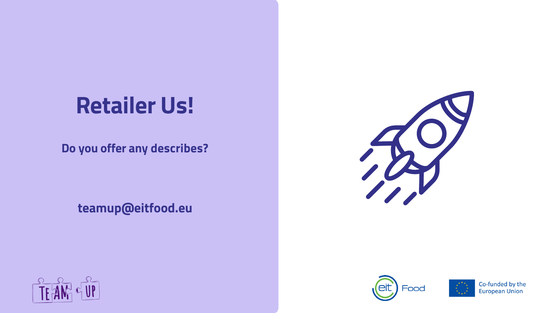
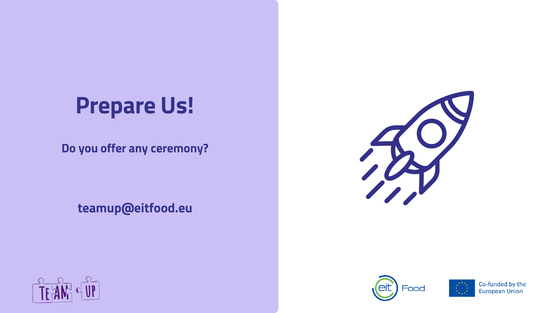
Retailer: Retailer -> Prepare
describes: describes -> ceremony
